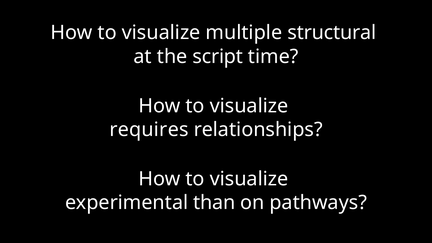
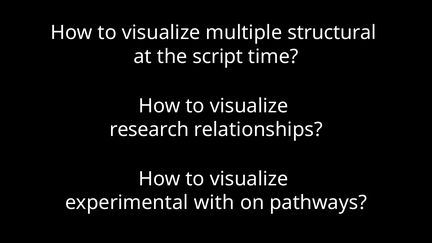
requires: requires -> research
than: than -> with
